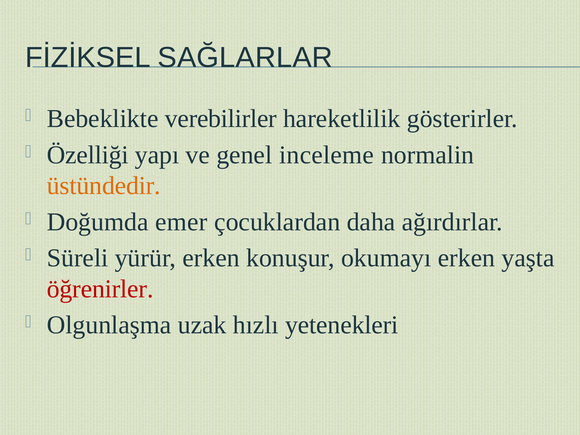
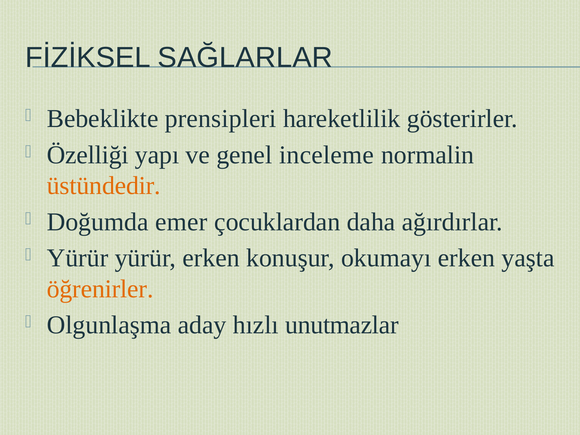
verebilirler: verebilirler -> prensipleri
Süreli at (78, 258): Süreli -> Yürür
öğrenirler colour: red -> orange
uzak: uzak -> aday
yetenekleri: yetenekleri -> unutmazlar
